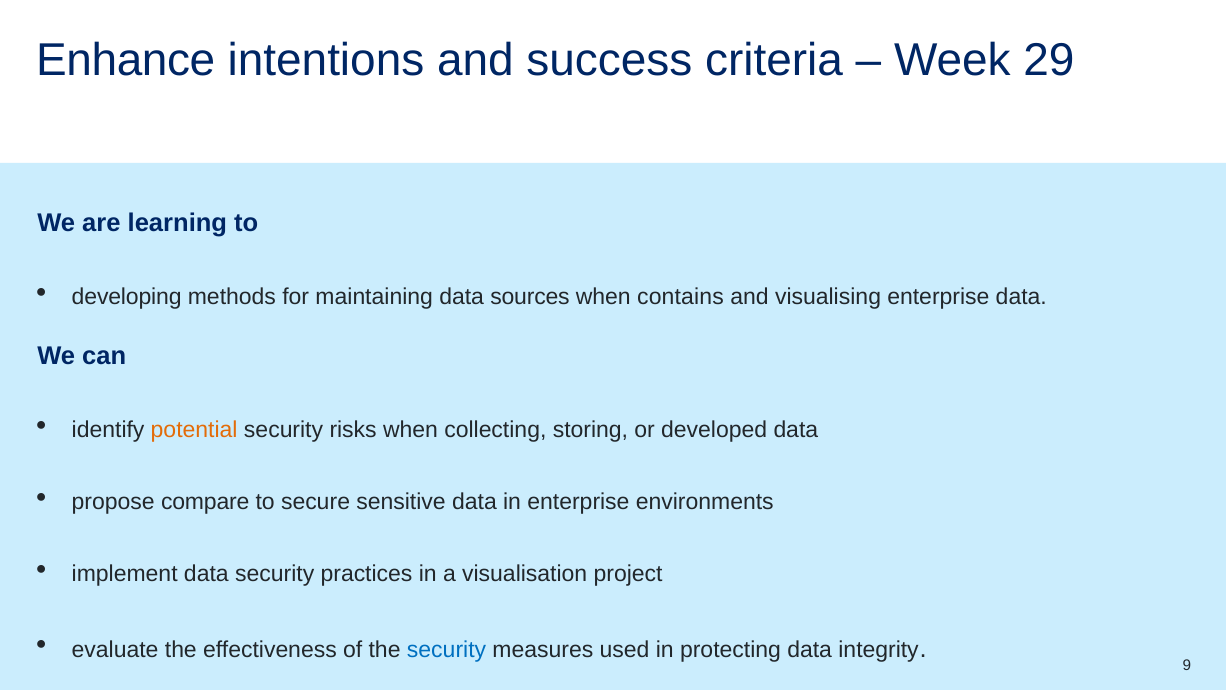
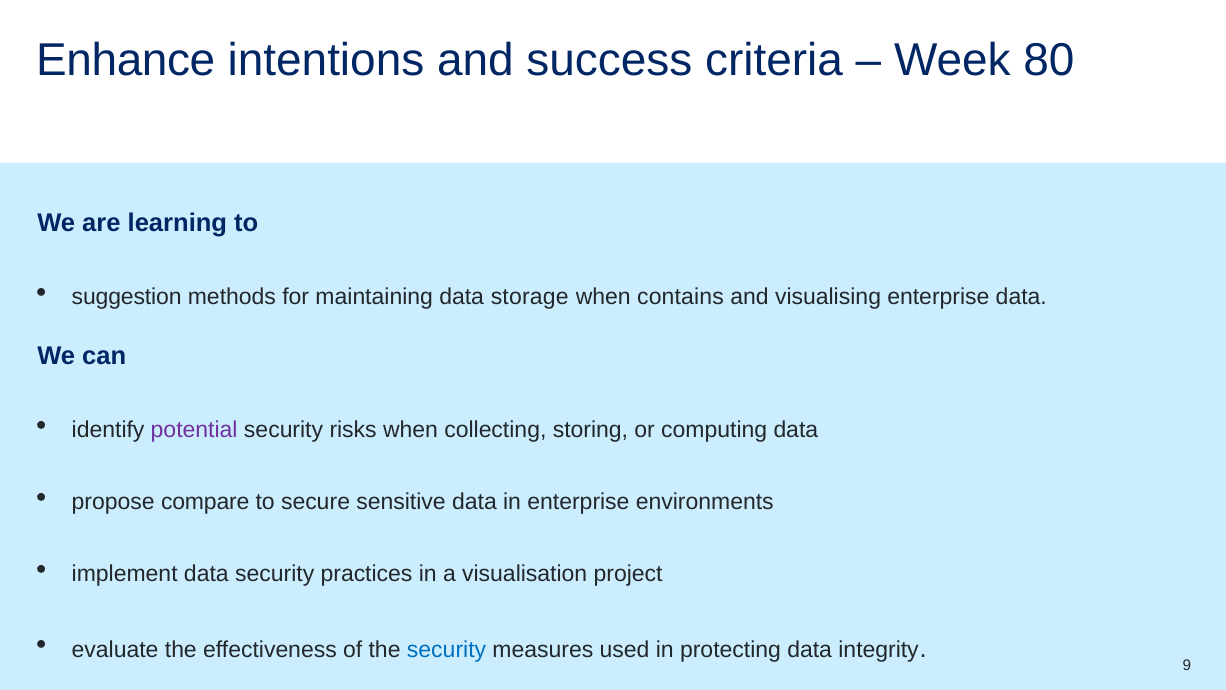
29: 29 -> 80
developing: developing -> suggestion
sources: sources -> storage
potential colour: orange -> purple
developed: developed -> computing
